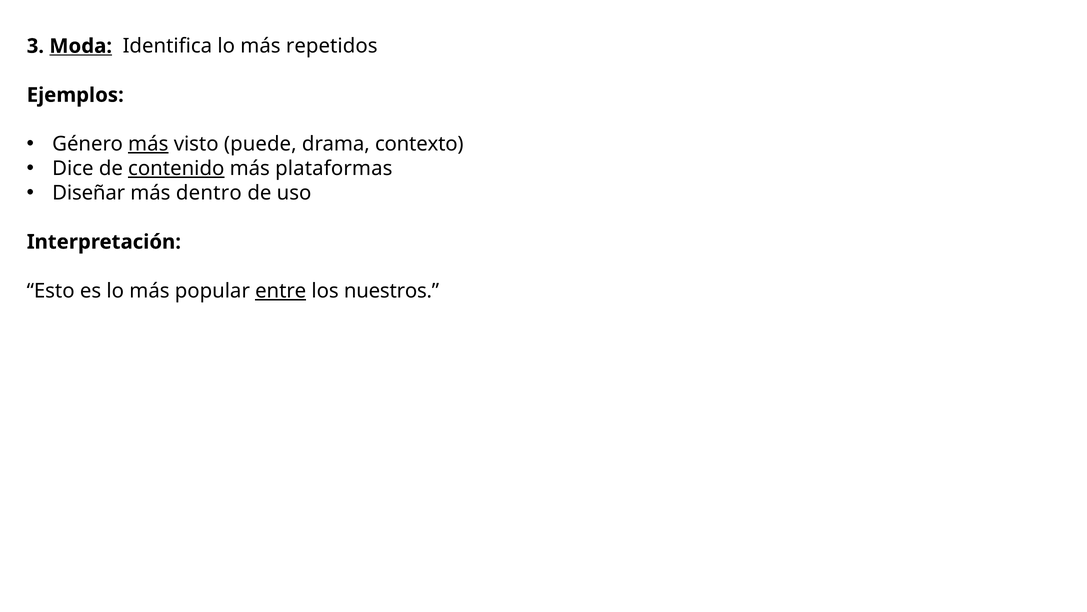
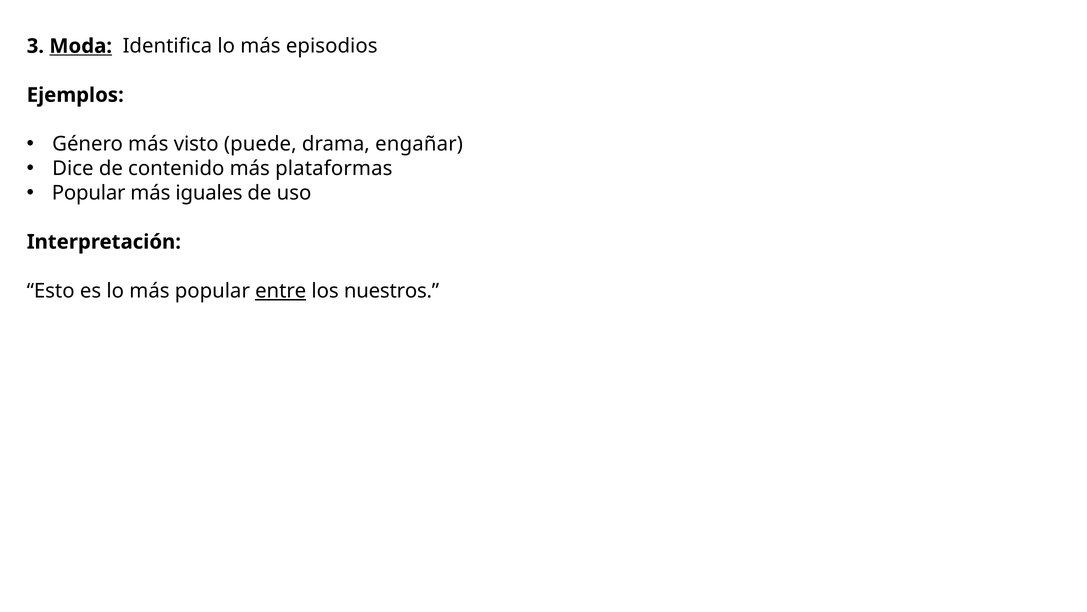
repetidos: repetidos -> episodios
más at (148, 144) underline: present -> none
contexto: contexto -> engañar
contenido underline: present -> none
Diseñar at (89, 193): Diseñar -> Popular
dentro: dentro -> iguales
